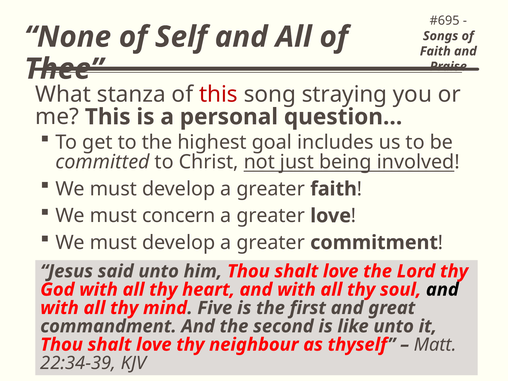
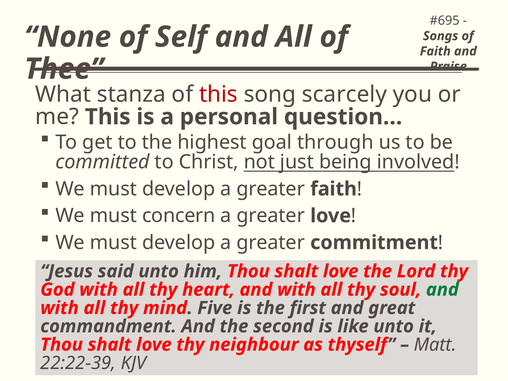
straying: straying -> scarcely
includes: includes -> through
and at (442, 290) colour: black -> green
22:34-39: 22:34-39 -> 22:22-39
